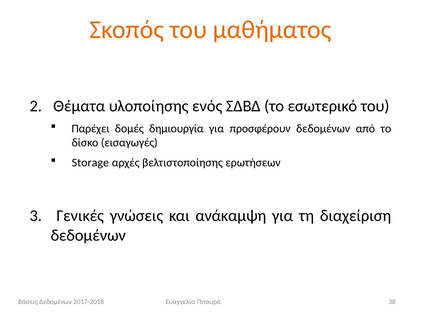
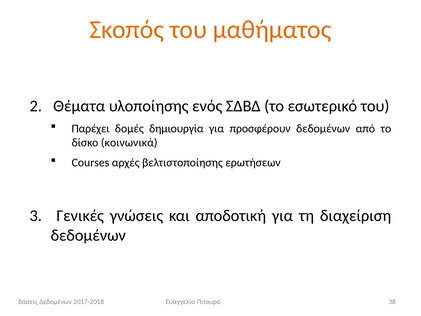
εισαγωγές: εισαγωγές -> κοινωνικά
Storage: Storage -> Courses
ανάκαμψη: ανάκαμψη -> αποδοτική
